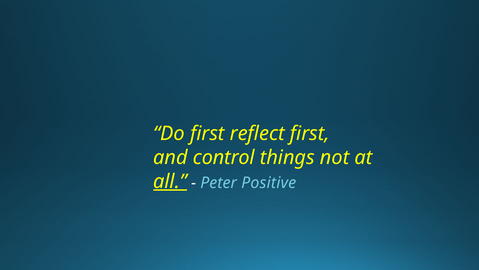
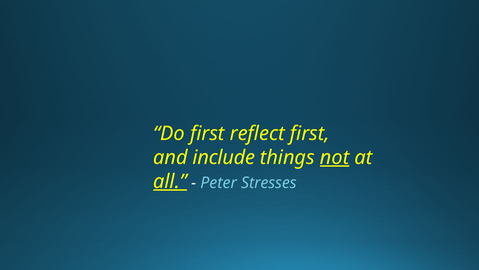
control: control -> include
not underline: none -> present
Positive: Positive -> Stresses
